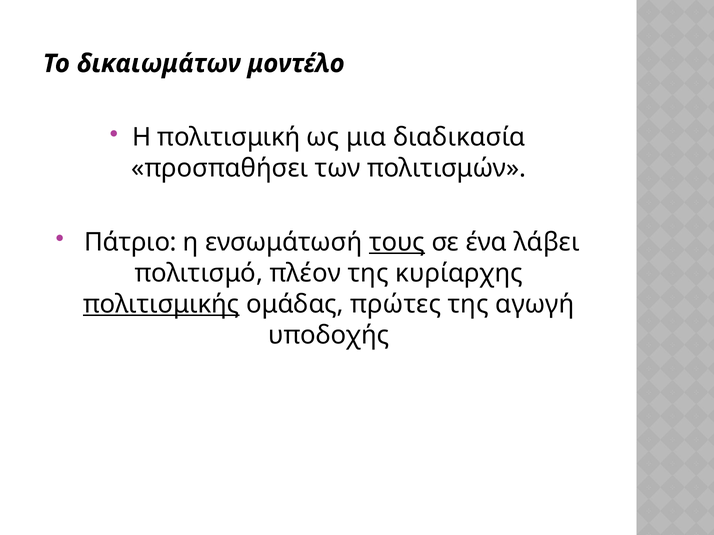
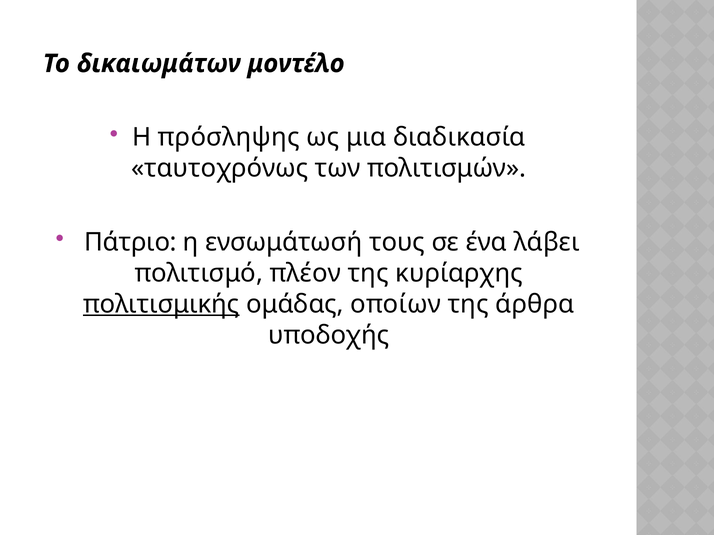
πολιτισμική: πολιτισμική -> πρόσληψης
προσπαθήσει: προσπαθήσει -> ταυτοχρόνως
τους underline: present -> none
πρώτες: πρώτες -> οποίων
αγωγή: αγωγή -> άρθρα
